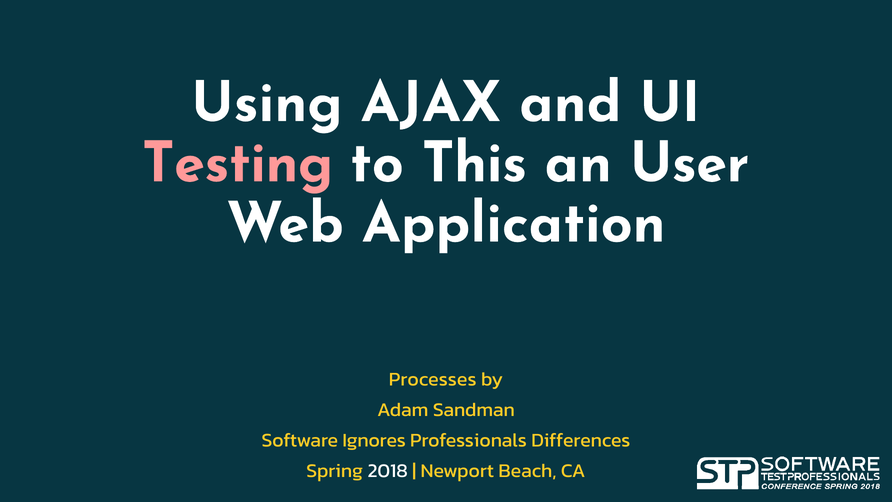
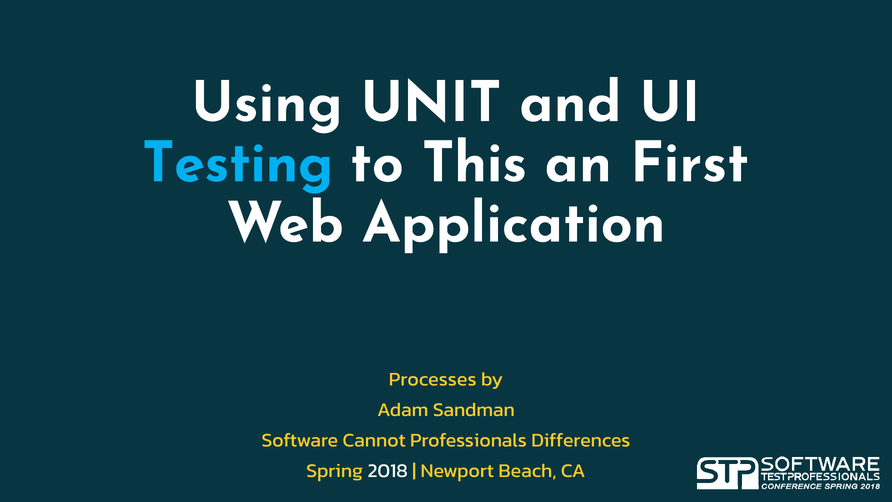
AJAX: AJAX -> UNIT
Testing colour: pink -> light blue
User: User -> First
Ignores: Ignores -> Cannot
